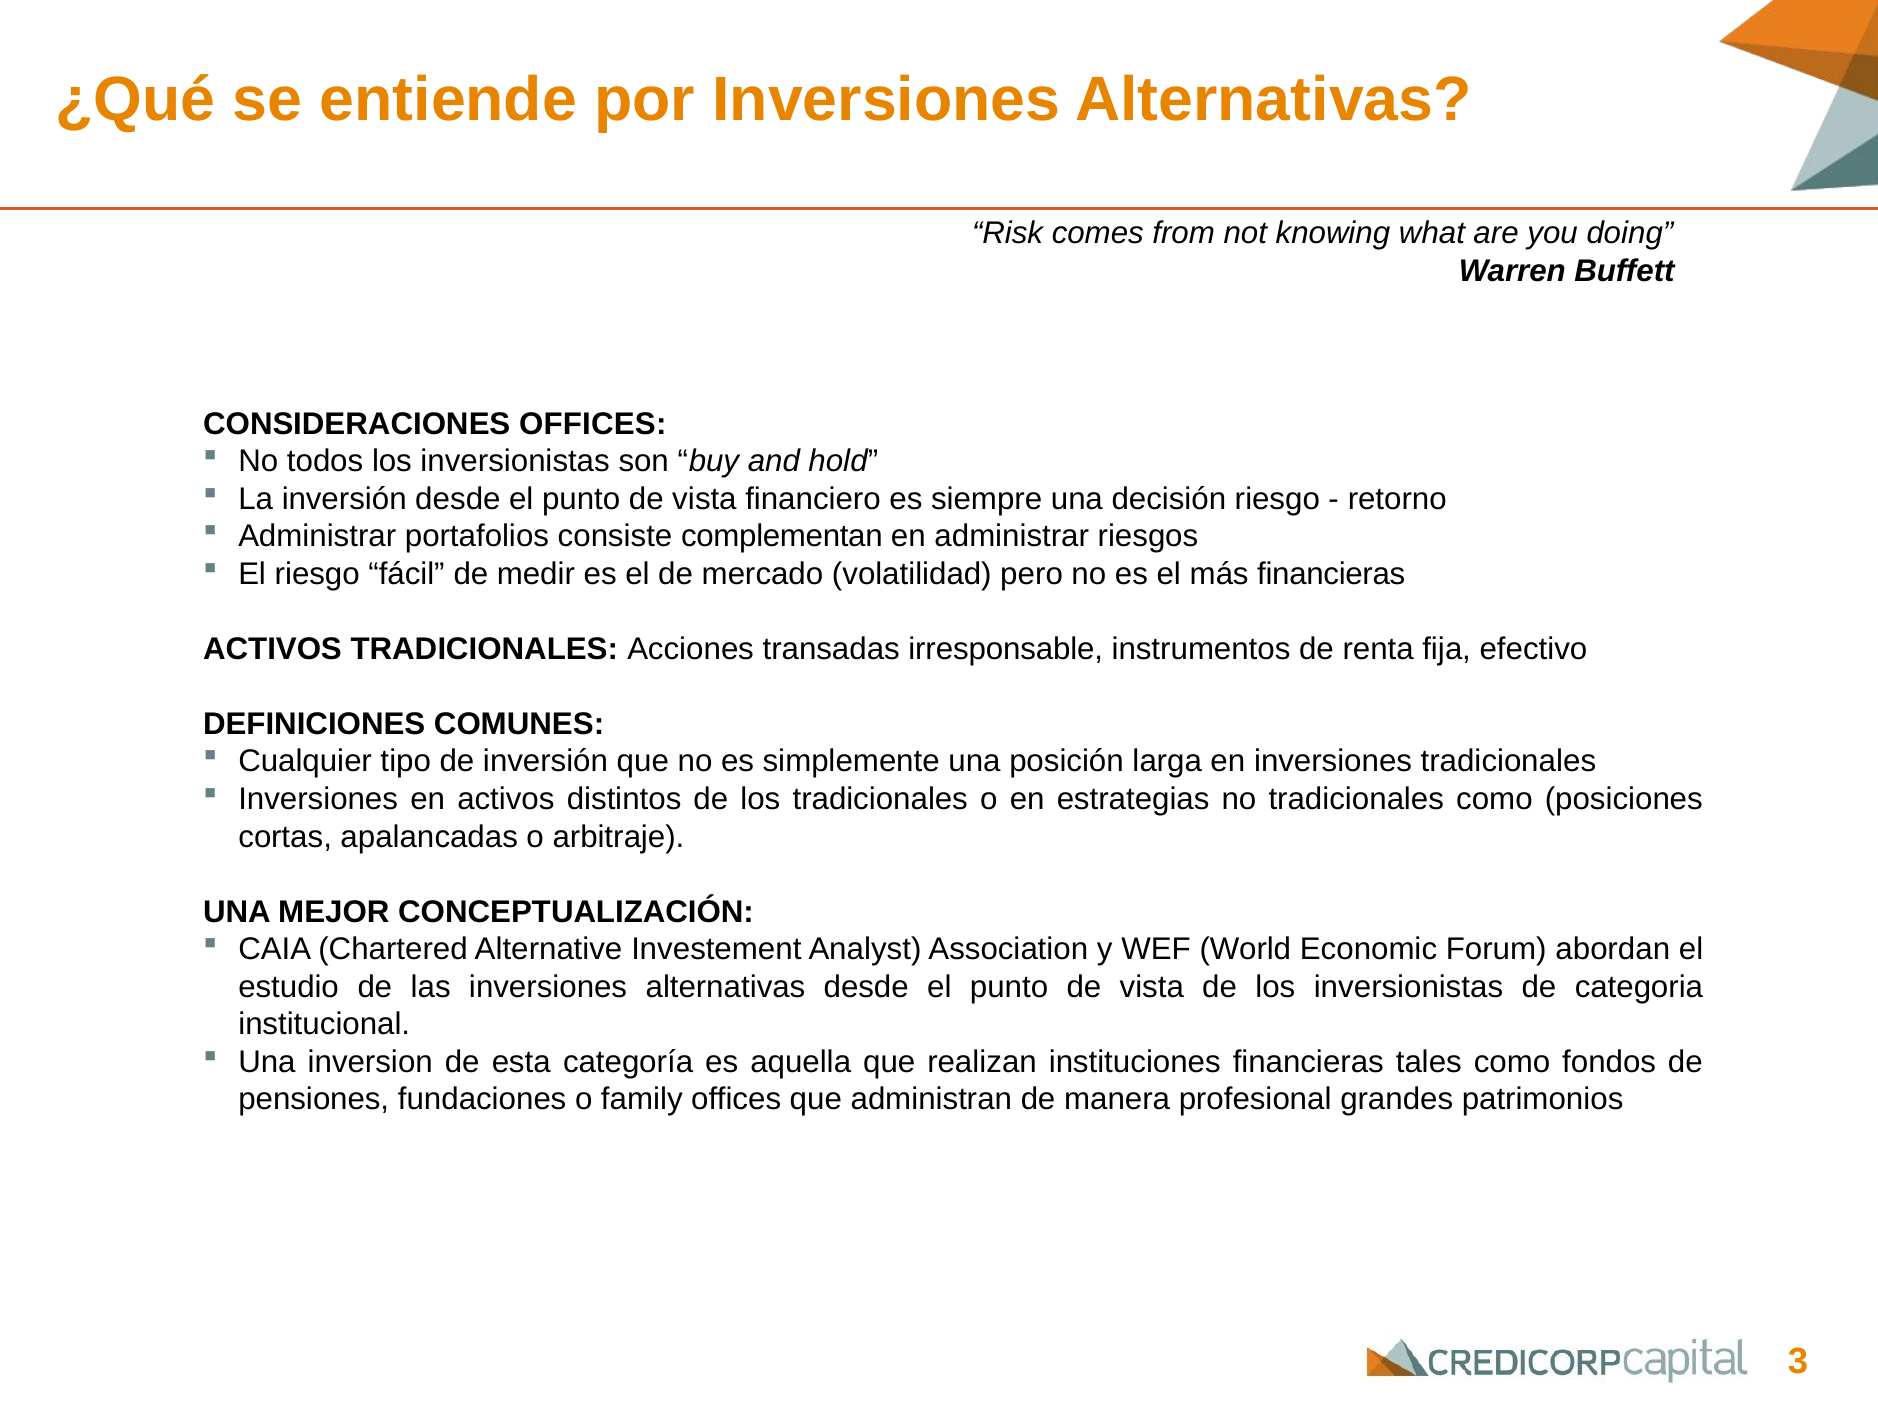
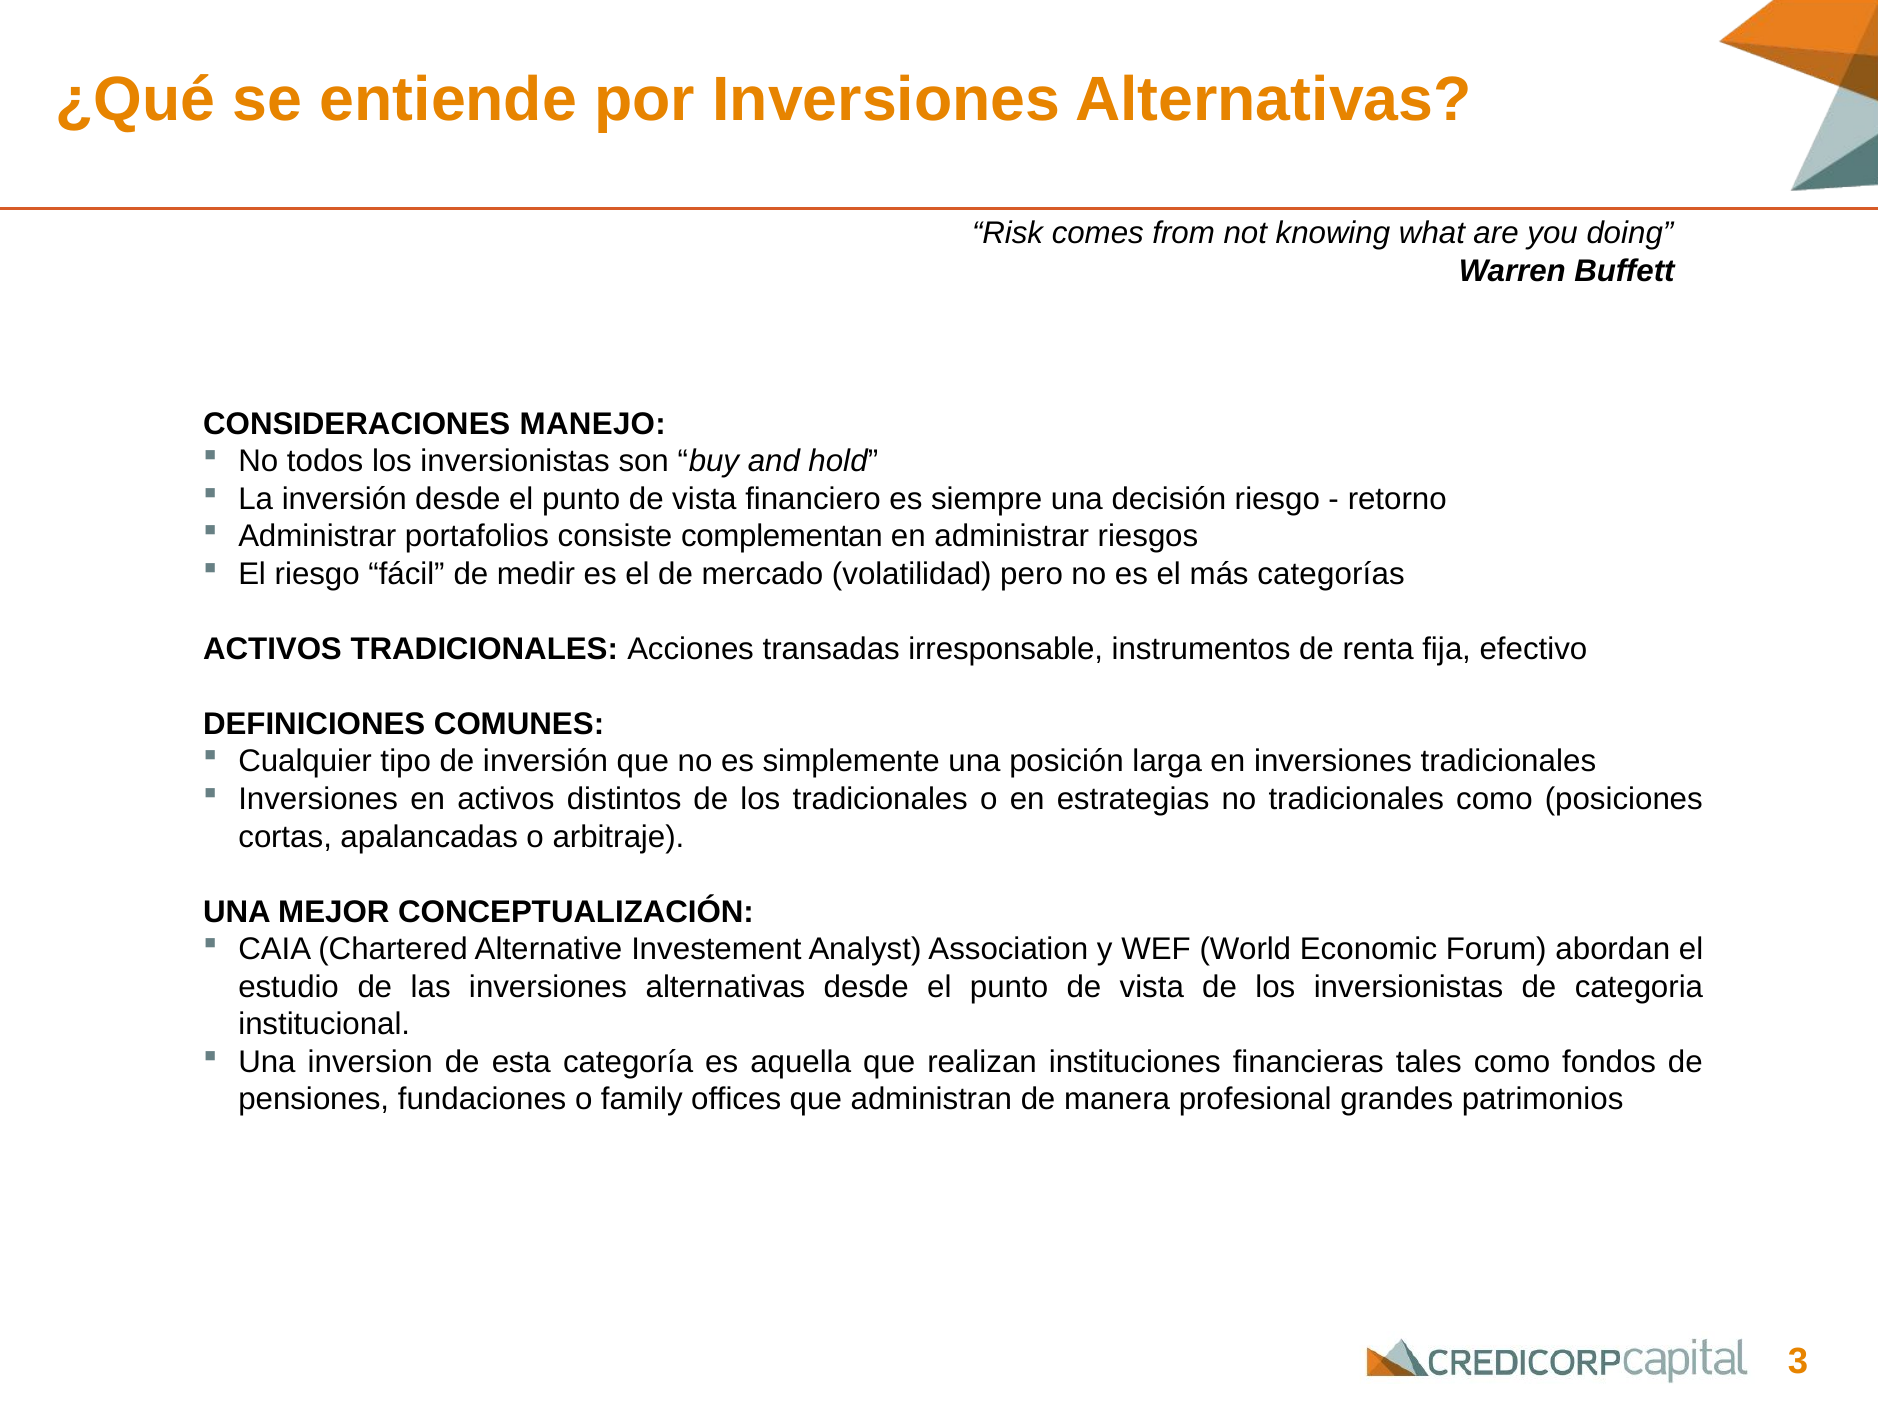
CONSIDERACIONES OFFICES: OFFICES -> MANEJO
más financieras: financieras -> categorías
